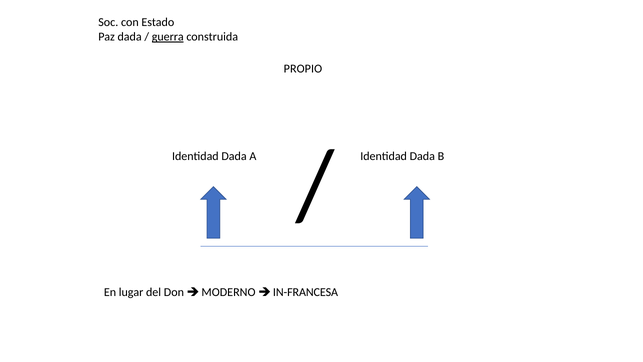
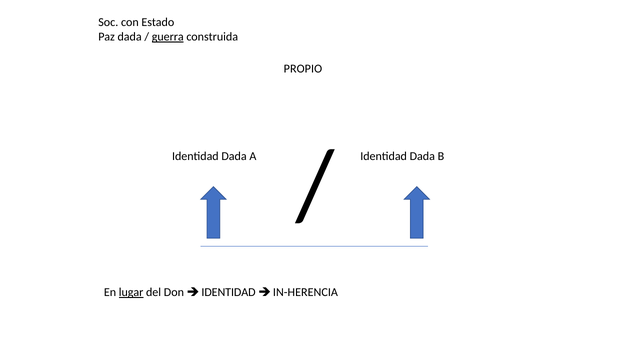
lugar underline: none -> present
MODERNO at (228, 292): MODERNO -> IDENTIDAD
IN-FRANCESA: IN-FRANCESA -> IN-HERENCIA
